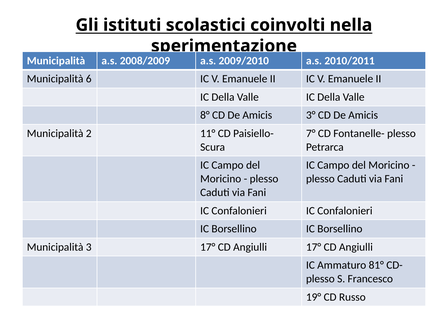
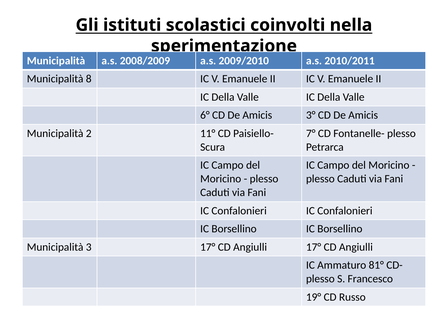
6: 6 -> 8
8°: 8° -> 6°
